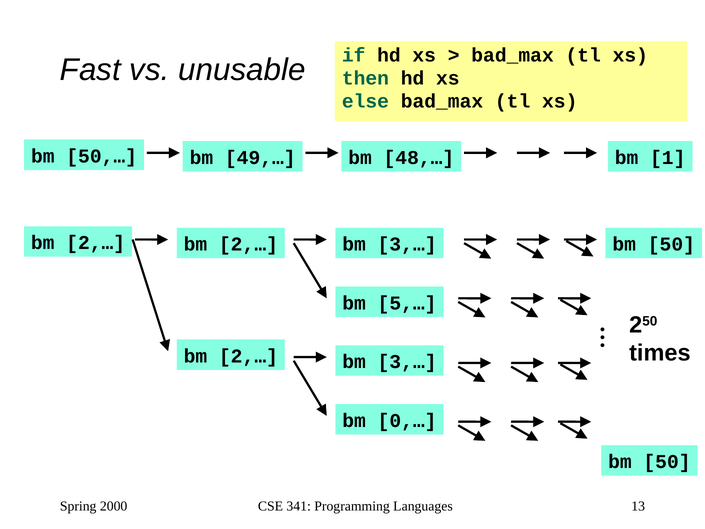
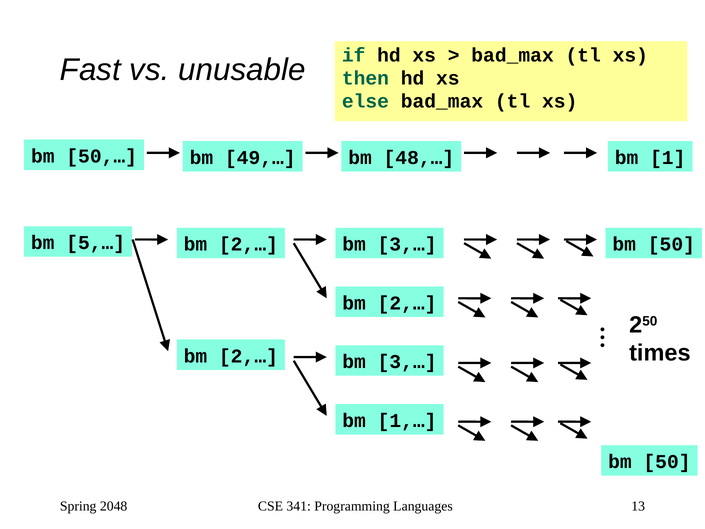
2,… at (96, 243): 2,… -> 5,…
5,… at (407, 303): 5,… -> 2,…
0,…: 0,… -> 1,…
2000: 2000 -> 2048
